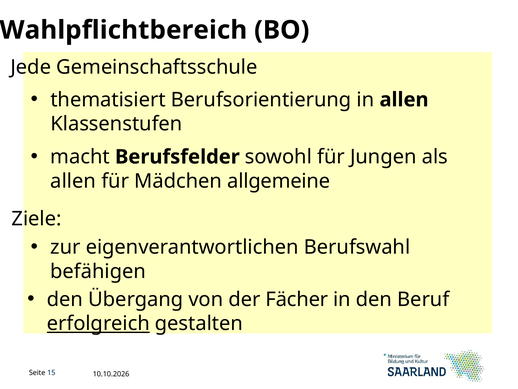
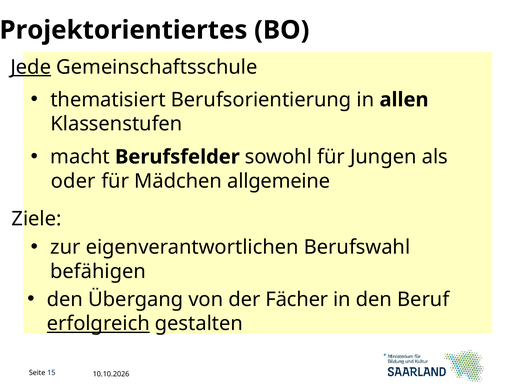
Wahlpflichtbereich: Wahlpflichtbereich -> Projektorientiertes
Jede underline: none -> present
allen at (73, 181): allen -> oder
